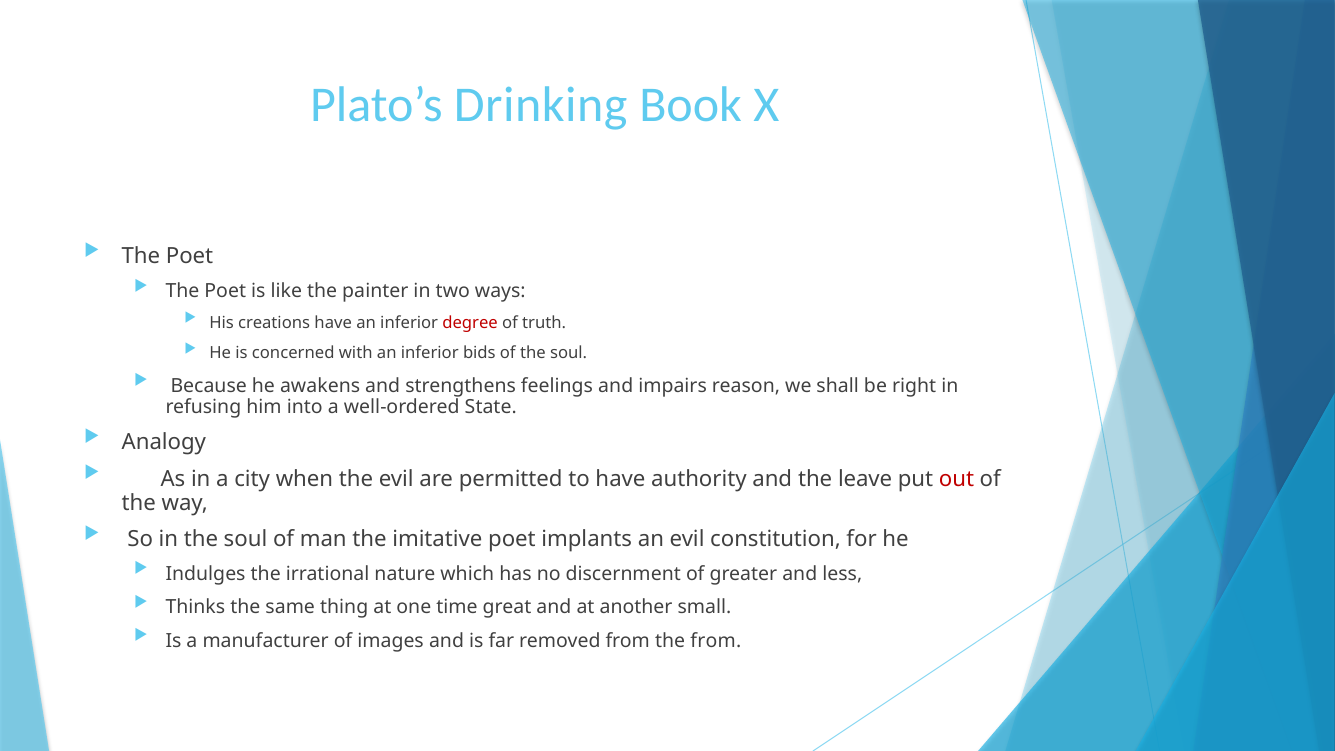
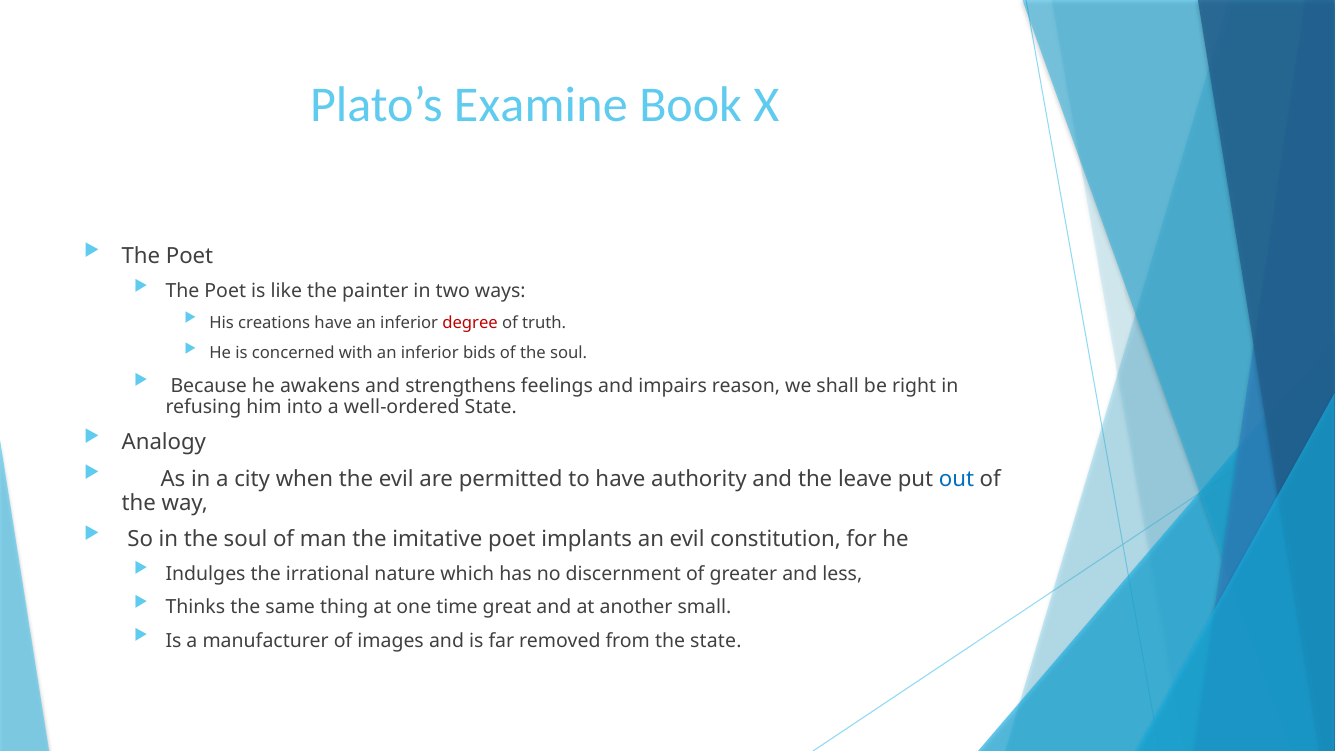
Drinking: Drinking -> Examine
out colour: red -> blue
the from: from -> state
